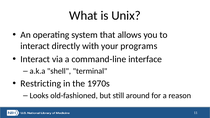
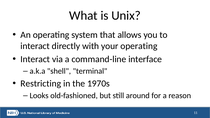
your programs: programs -> operating
